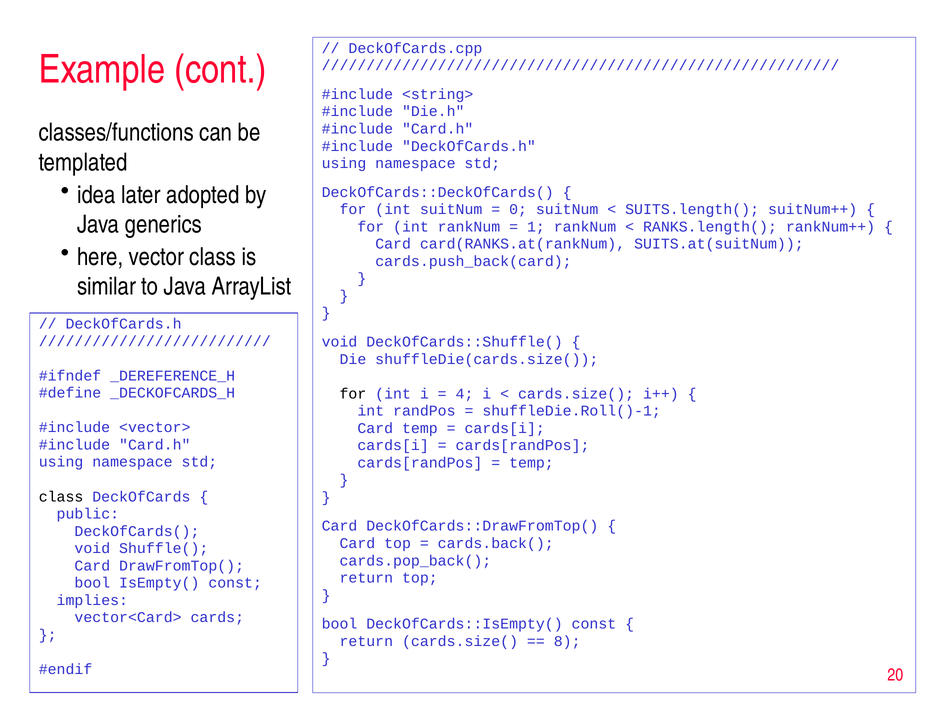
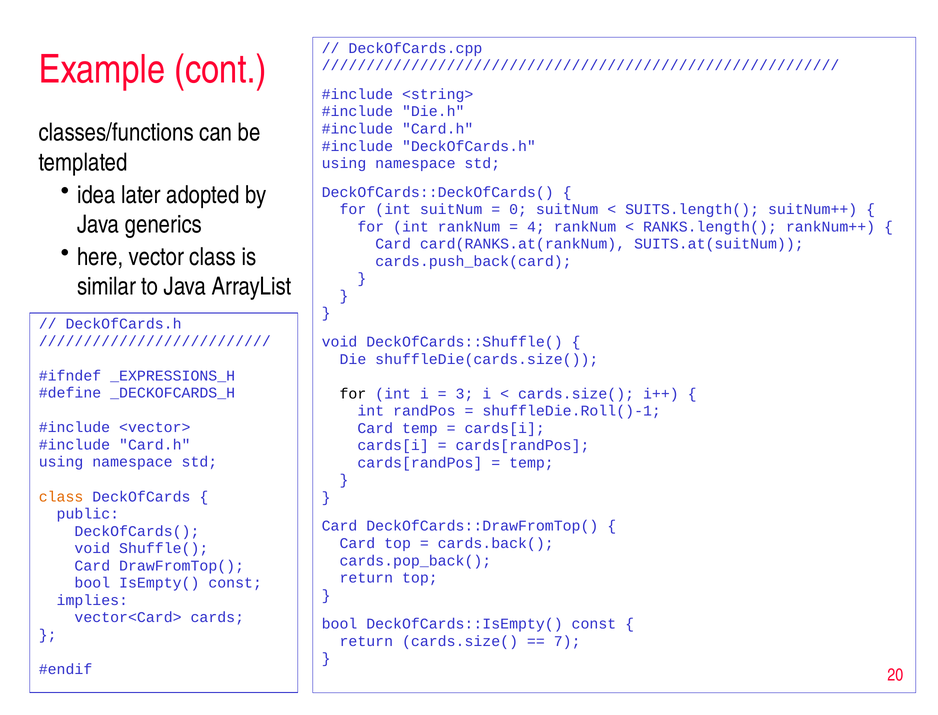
1: 1 -> 4
_DEREFERENCE_H: _DEREFERENCE_H -> _EXPRESSIONS_H
4: 4 -> 3
class at (61, 496) colour: black -> orange
8: 8 -> 7
